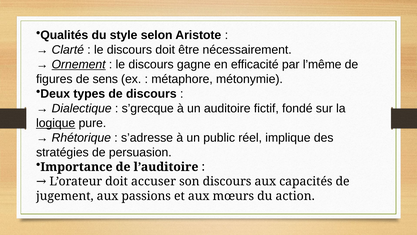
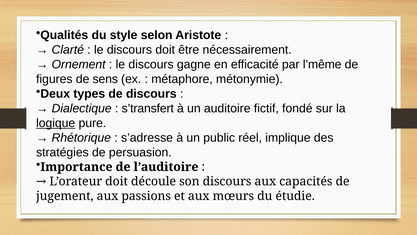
Ornement underline: present -> none
s’grecque: s’grecque -> s’transfert
accuser: accuser -> découle
action: action -> étudie
